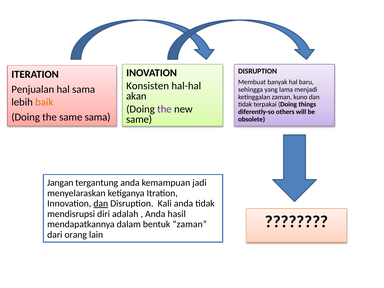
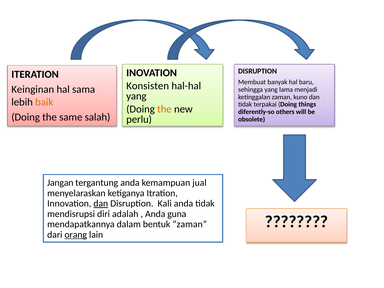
Penjualan: Penjualan -> Keinginan
akan at (136, 96): akan -> yang
the at (164, 109) colour: purple -> orange
same sama: sama -> salah
same at (139, 119): same -> perlu
jadi: jadi -> jual
hasil: hasil -> guna
orang underline: none -> present
